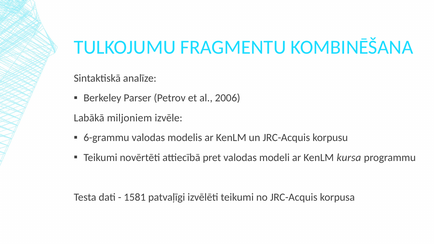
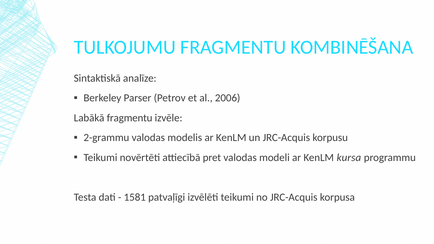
Labākā miljoniem: miljoniem -> fragmentu
6-grammu: 6-grammu -> 2-grammu
